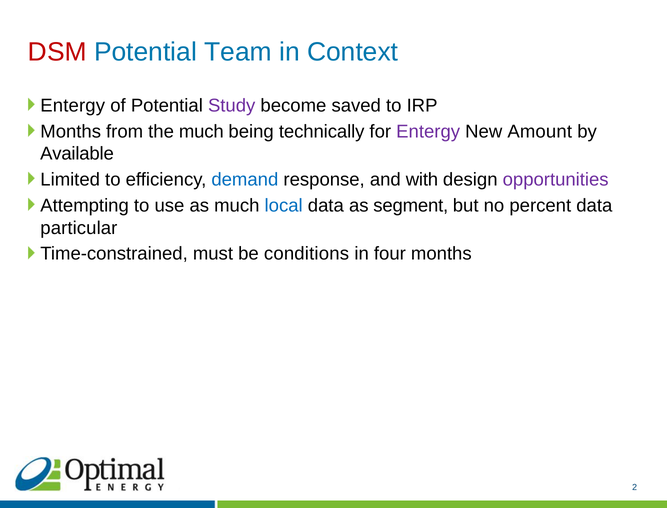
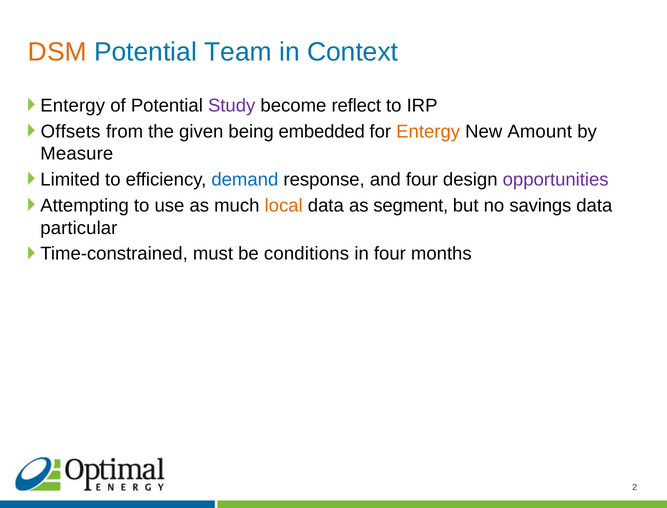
DSM colour: red -> orange
saved: saved -> reflect
Months at (71, 132): Months -> Offsets
the much: much -> given
technically: technically -> embedded
Entergy at (428, 132) colour: purple -> orange
Available: Available -> Measure
and with: with -> four
local colour: blue -> orange
percent: percent -> savings
